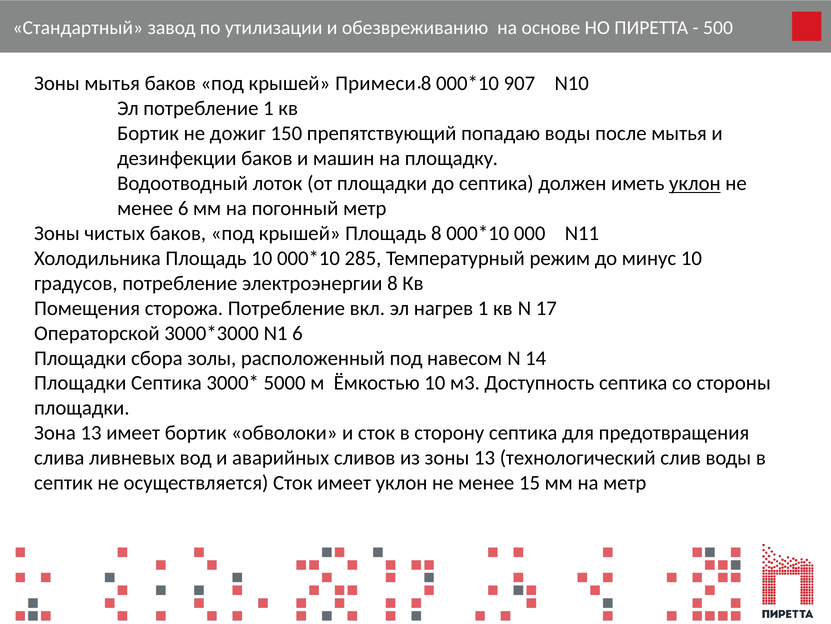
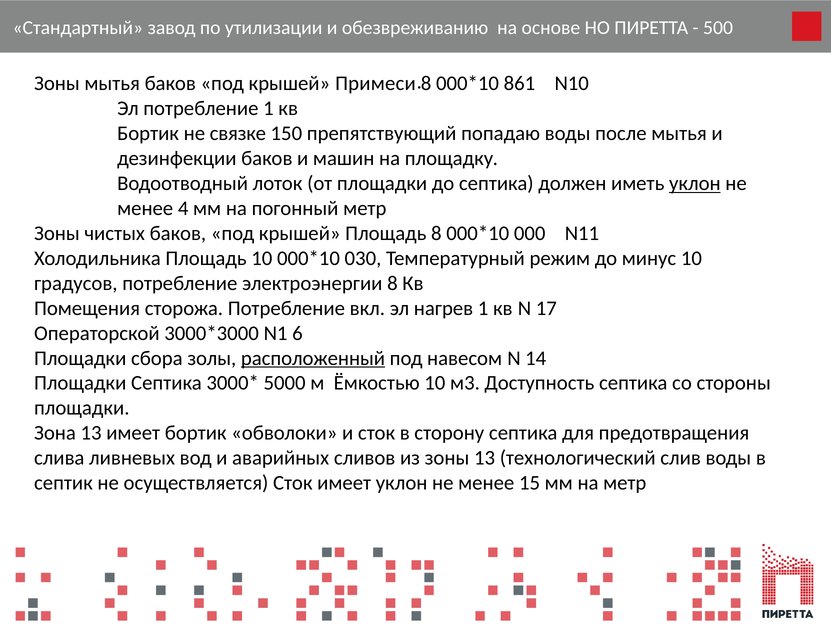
907: 907 -> 861
дожиг: дожиг -> связке
менее 6: 6 -> 4
285: 285 -> 030
расположенный underline: none -> present
